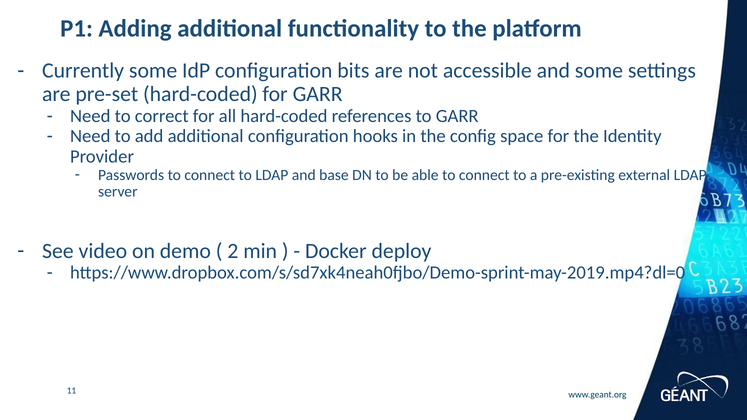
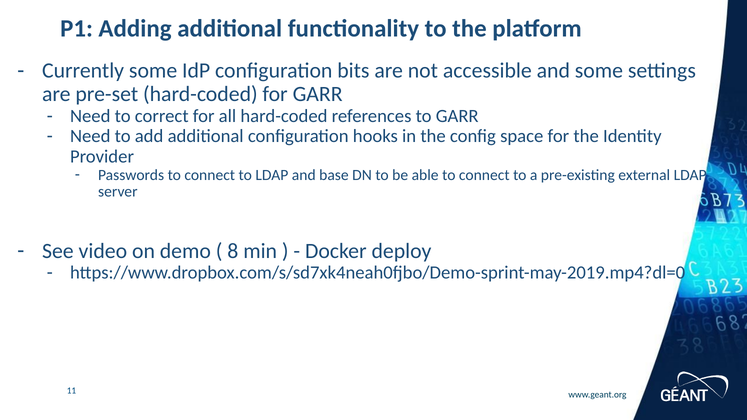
2: 2 -> 8
